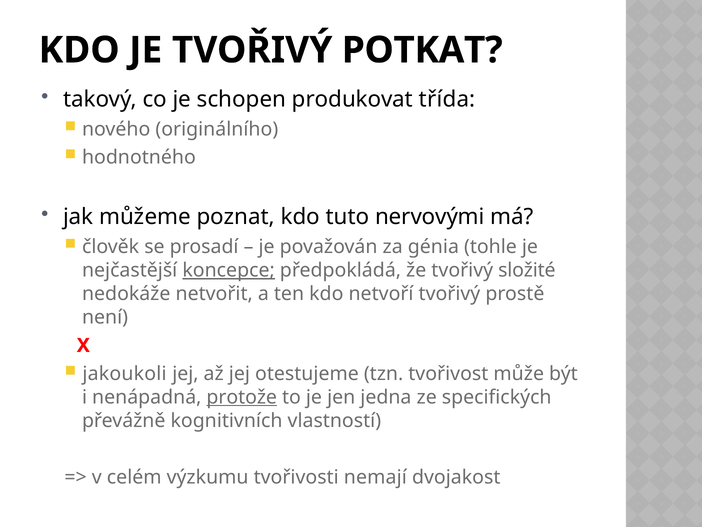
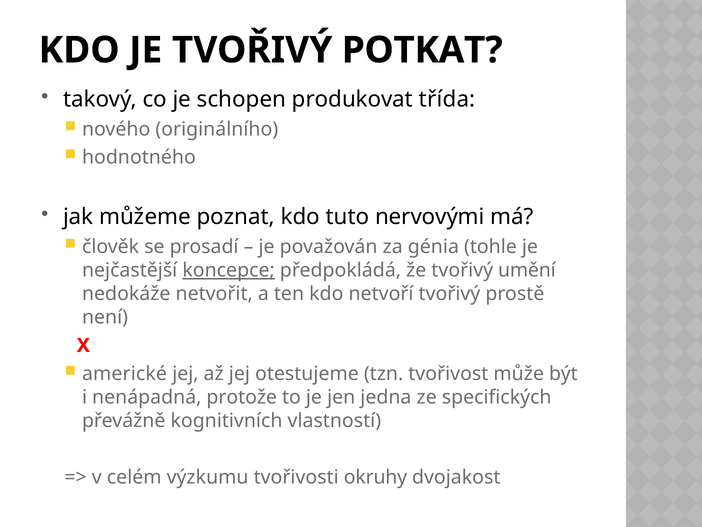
složité: složité -> umění
jakoukoli: jakoukoli -> americké
protože underline: present -> none
nemají: nemají -> okruhy
